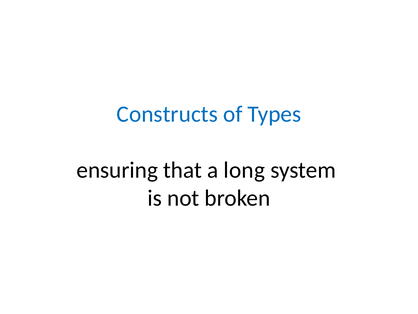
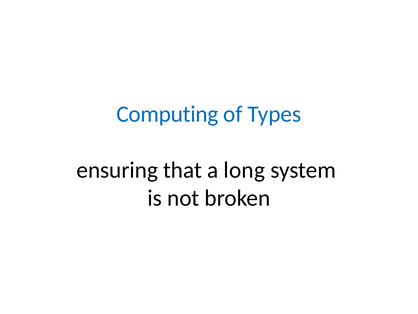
Constructs: Constructs -> Computing
